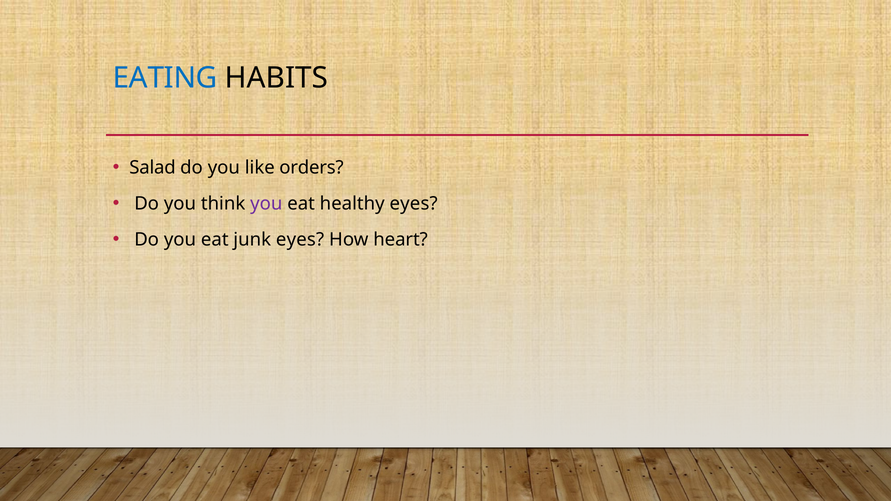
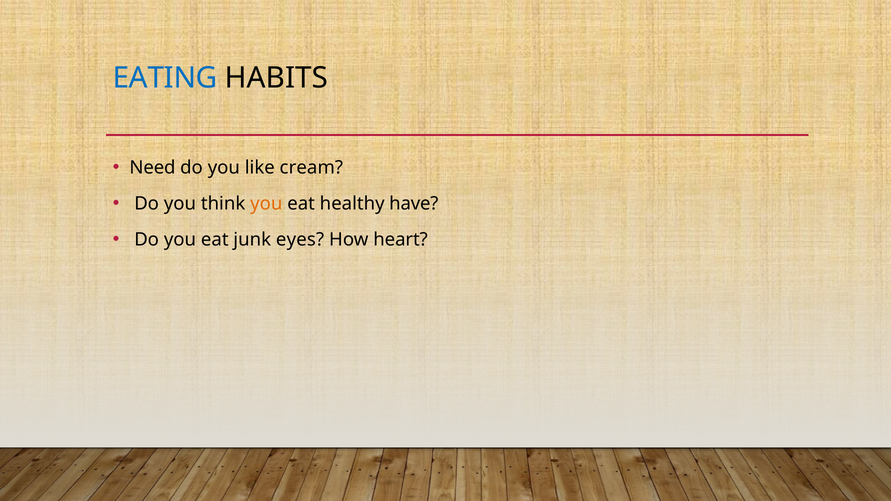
Salad: Salad -> Need
orders: orders -> cream
you at (266, 204) colour: purple -> orange
healthy eyes: eyes -> have
